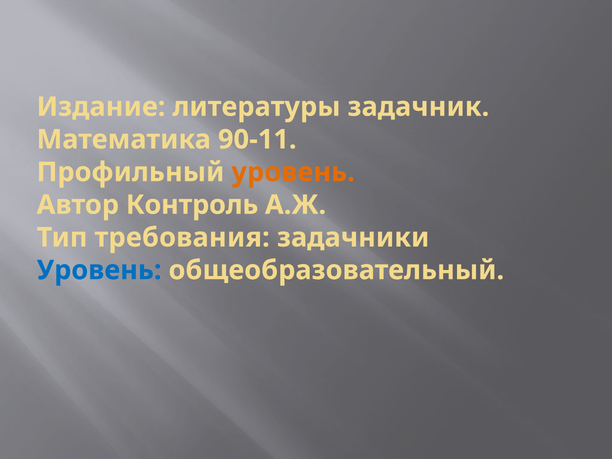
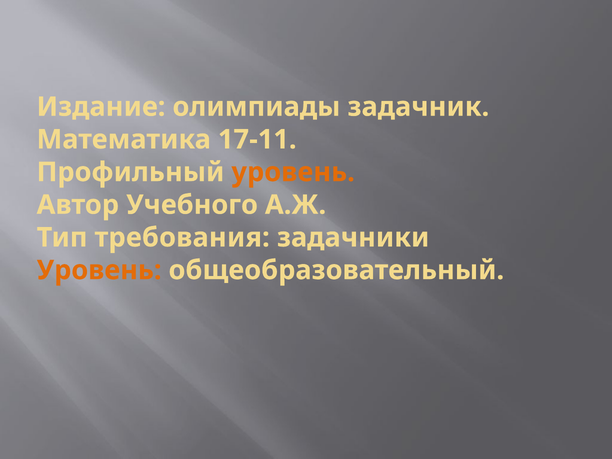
литературы: литературы -> олимпиады
90-11: 90-11 -> 17-11
Контроль: Контроль -> Учебного
Уровень at (99, 270) colour: blue -> orange
